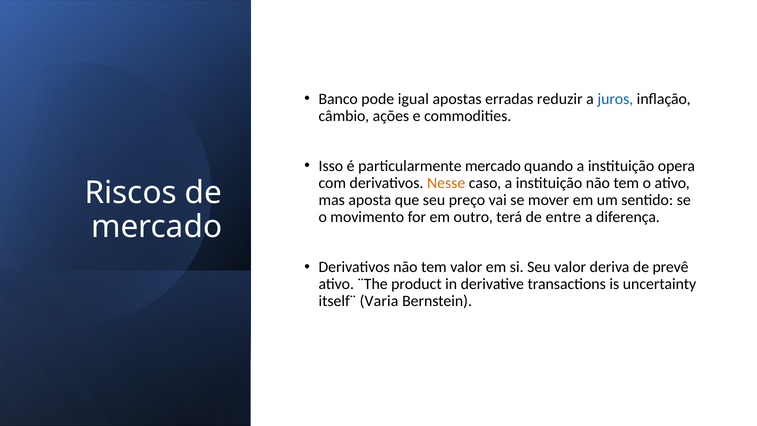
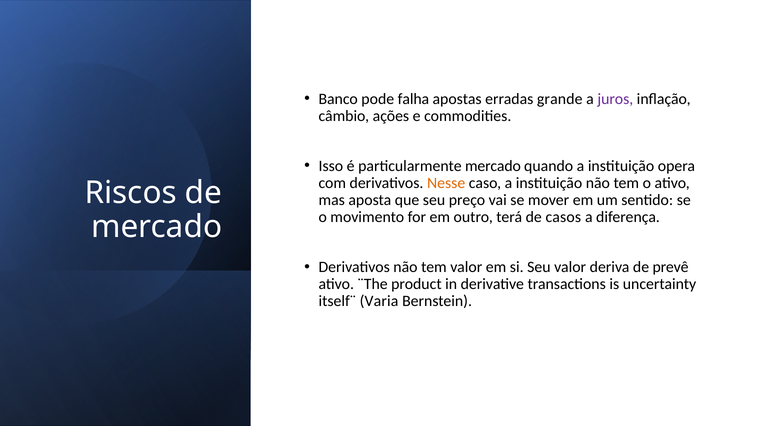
igual: igual -> falha
reduzir: reduzir -> grande
juros colour: blue -> purple
entre: entre -> casos
